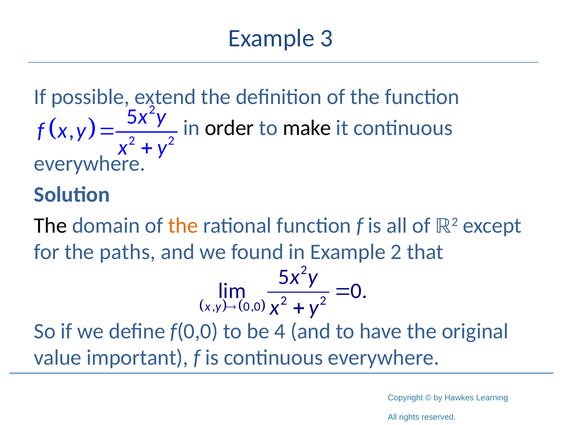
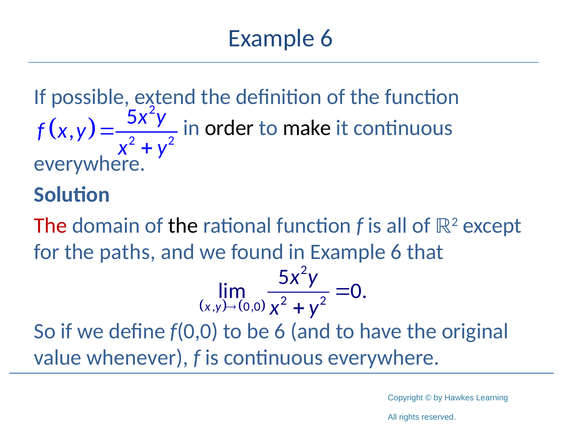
3 at (327, 38): 3 -> 6
The at (51, 226) colour: black -> red
the at (183, 226) colour: orange -> black
in Example 2: 2 -> 6
be 4: 4 -> 6
important: important -> whenever
